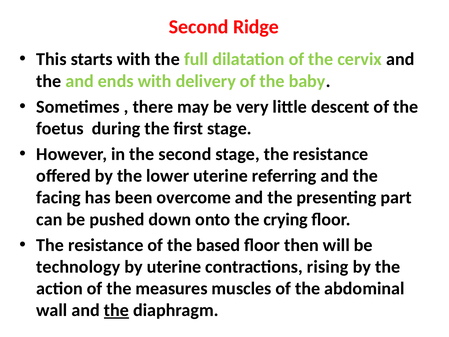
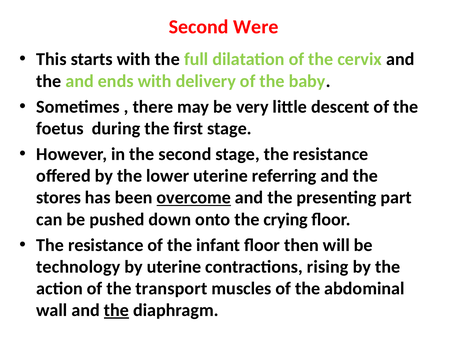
Ridge: Ridge -> Were
facing: facing -> stores
overcome underline: none -> present
based: based -> infant
measures: measures -> transport
